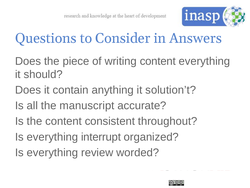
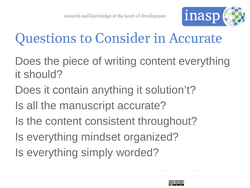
in Answers: Answers -> Accurate
interrupt: interrupt -> mindset
review: review -> simply
